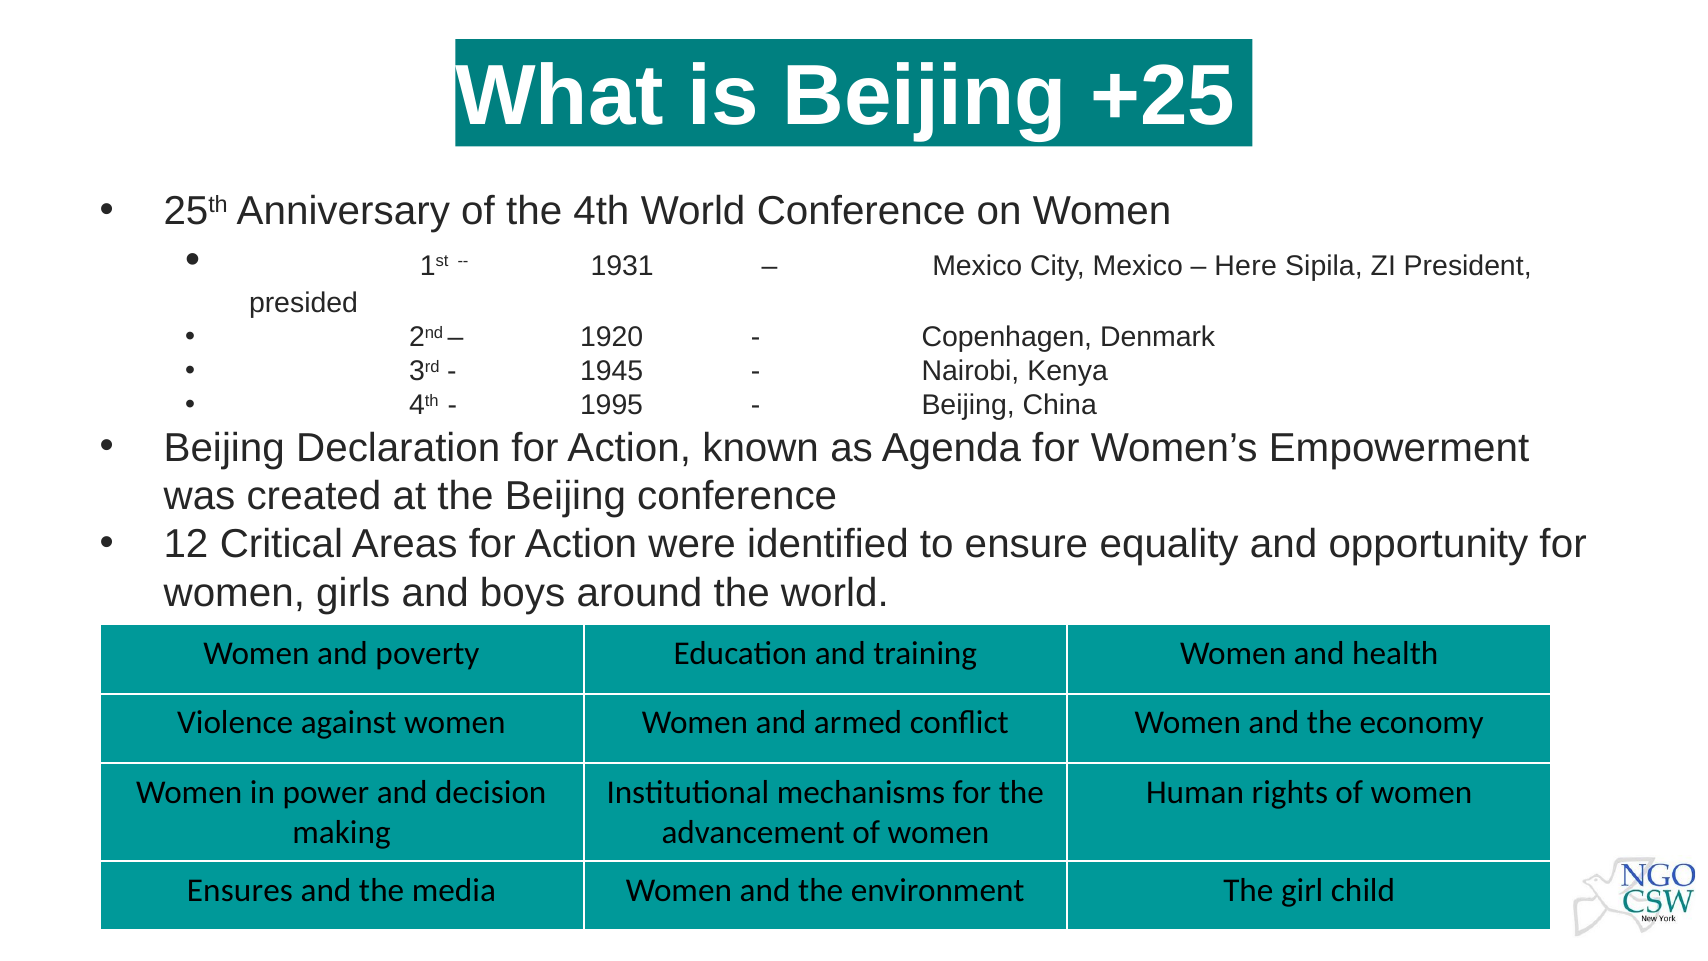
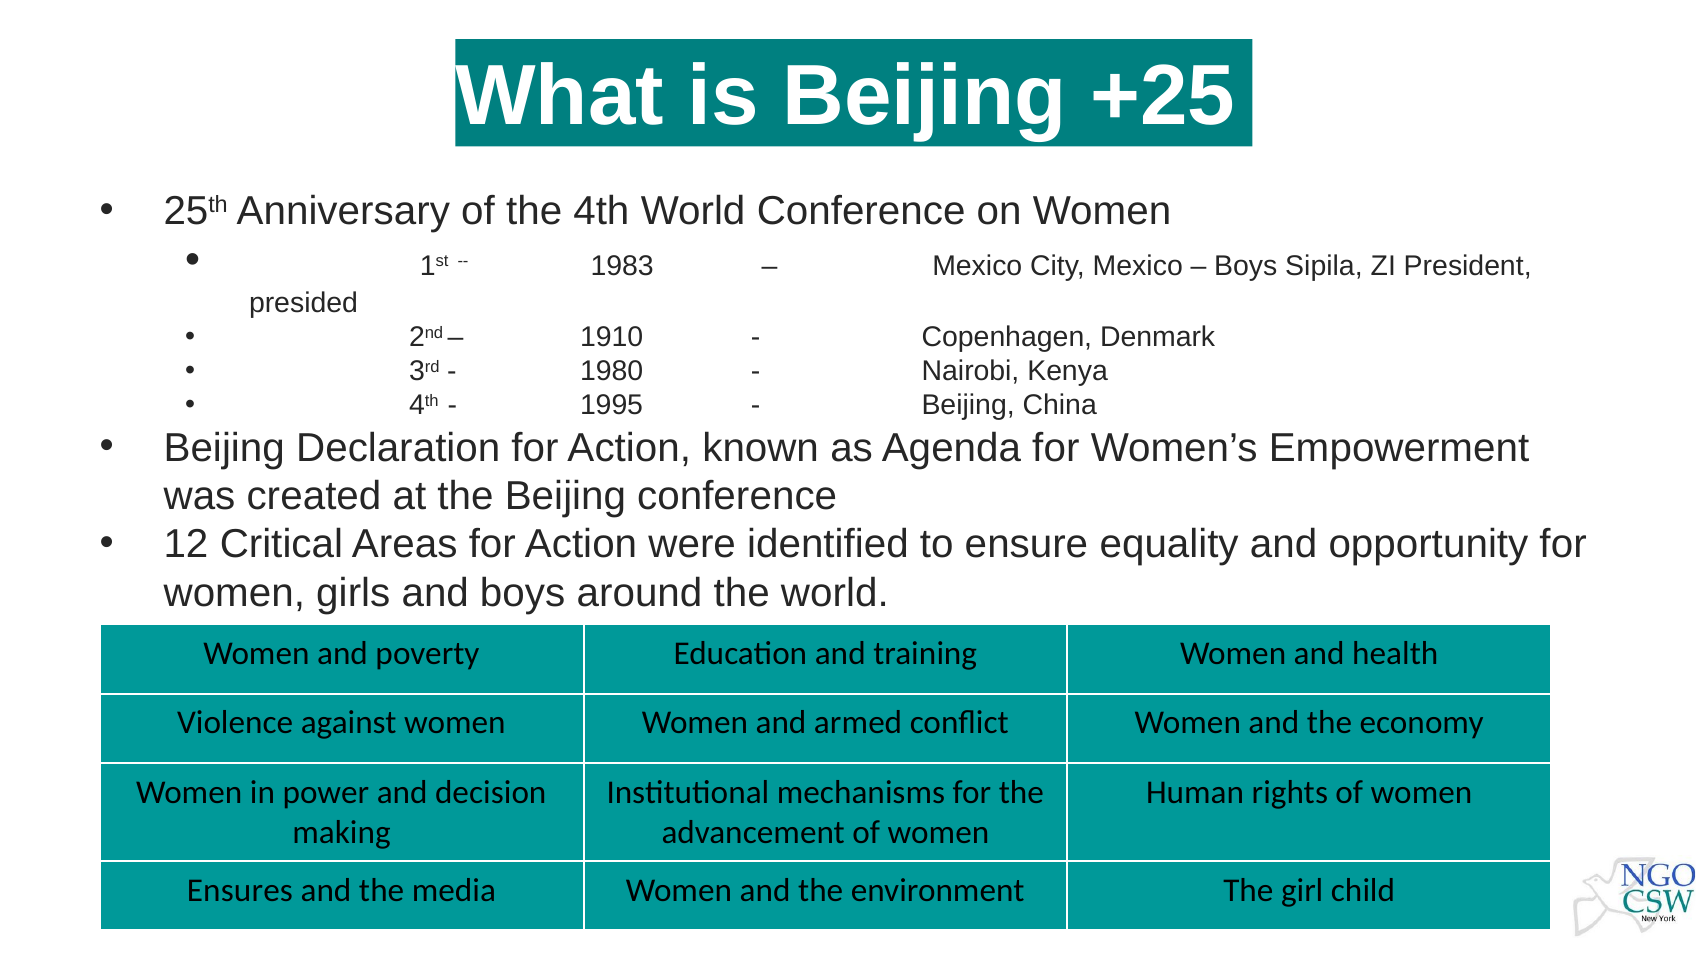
1931: 1931 -> 1983
Here at (1246, 266): Here -> Boys
1920: 1920 -> 1910
1945: 1945 -> 1980
